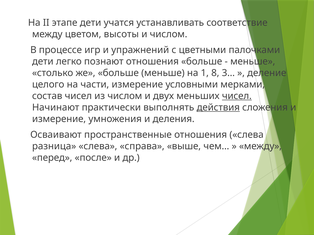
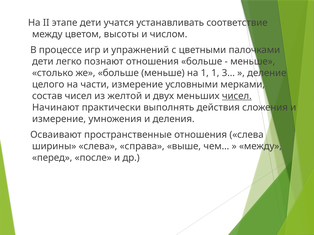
1 8: 8 -> 1
из числом: числом -> желтой
действия underline: present -> none
разница: разница -> ширины
